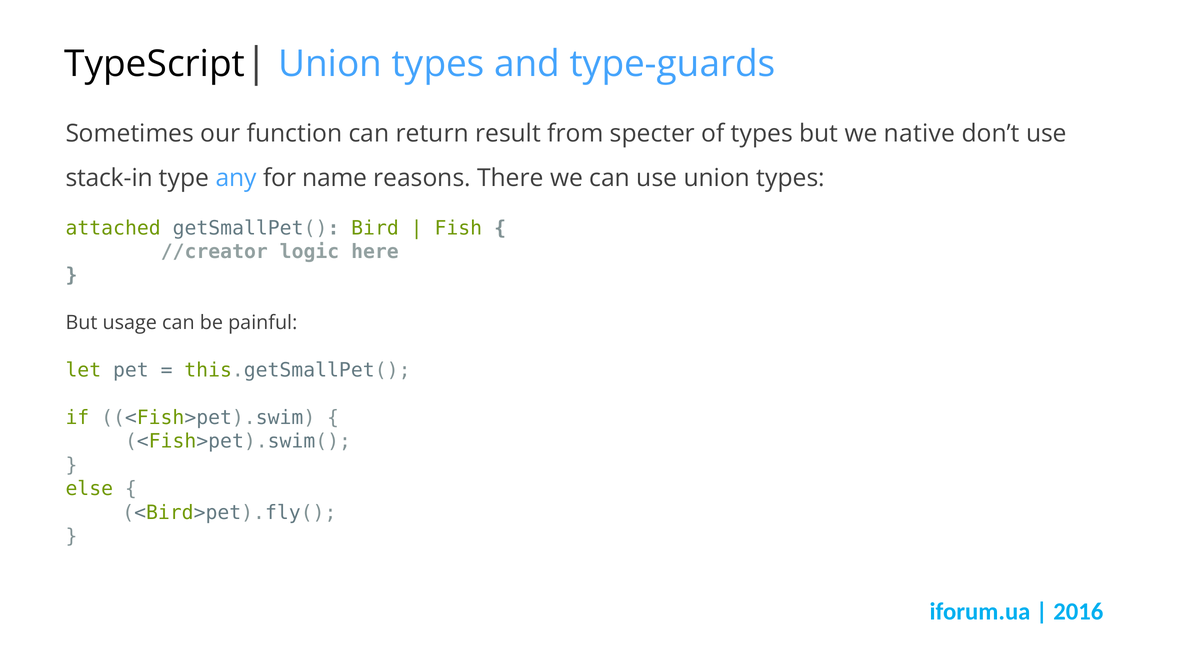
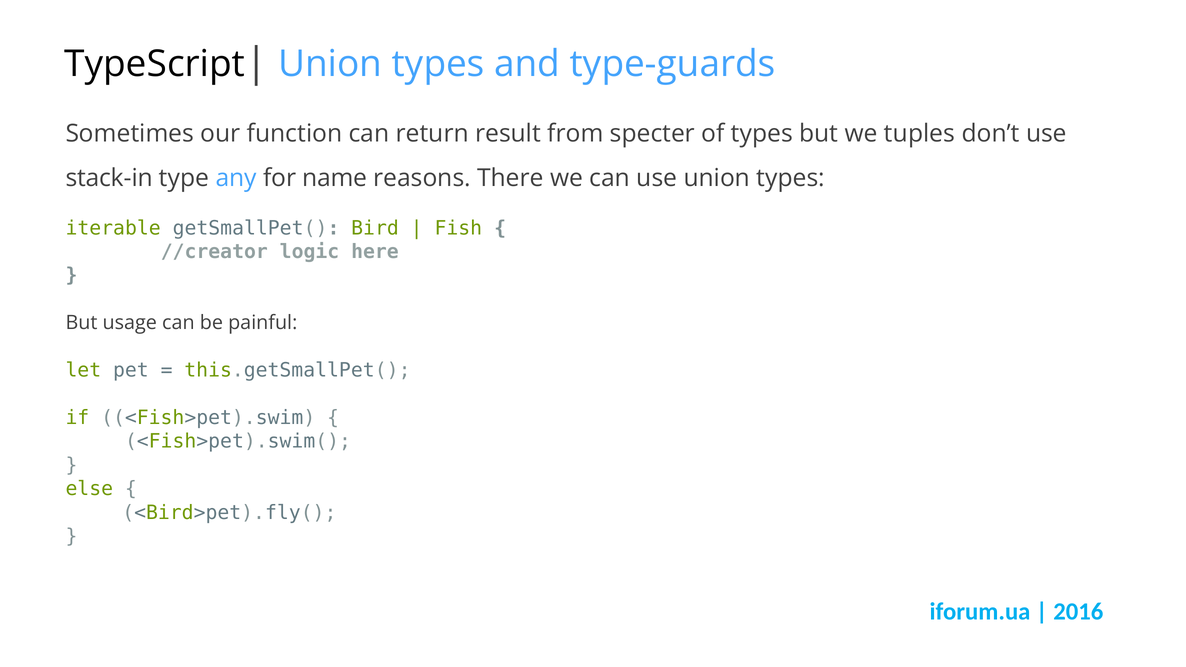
native: native -> tuples
attached: attached -> iterable
